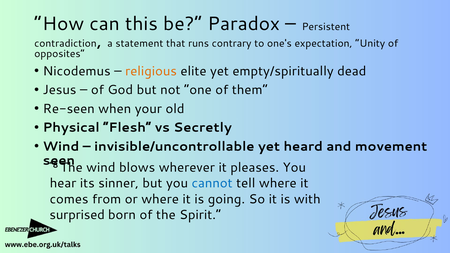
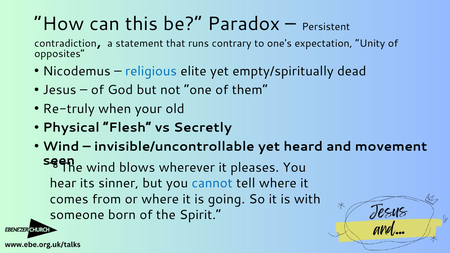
religious colour: orange -> blue
Re-seen: Re-seen -> Re-truly
surprised: surprised -> someone
